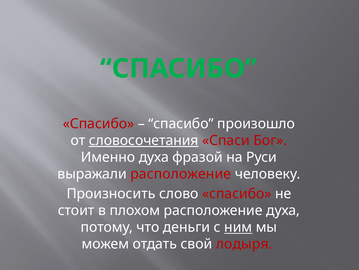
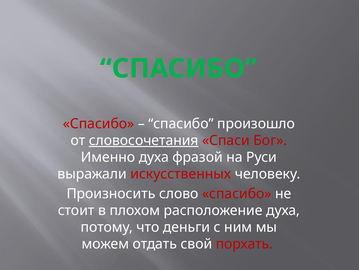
выражали расположение: расположение -> искусственных
ним underline: present -> none
лодыря: лодыря -> порхать
